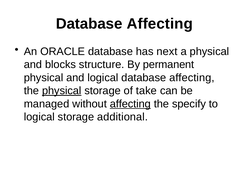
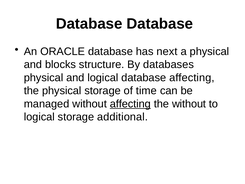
Affecting at (160, 24): Affecting -> Database
permanent: permanent -> databases
physical at (62, 91) underline: present -> none
take: take -> time
the specify: specify -> without
